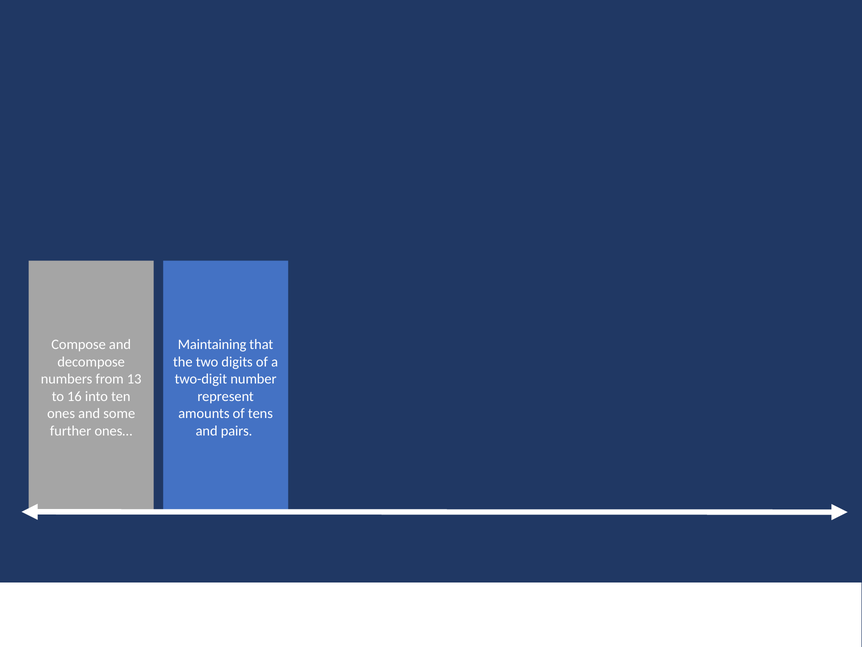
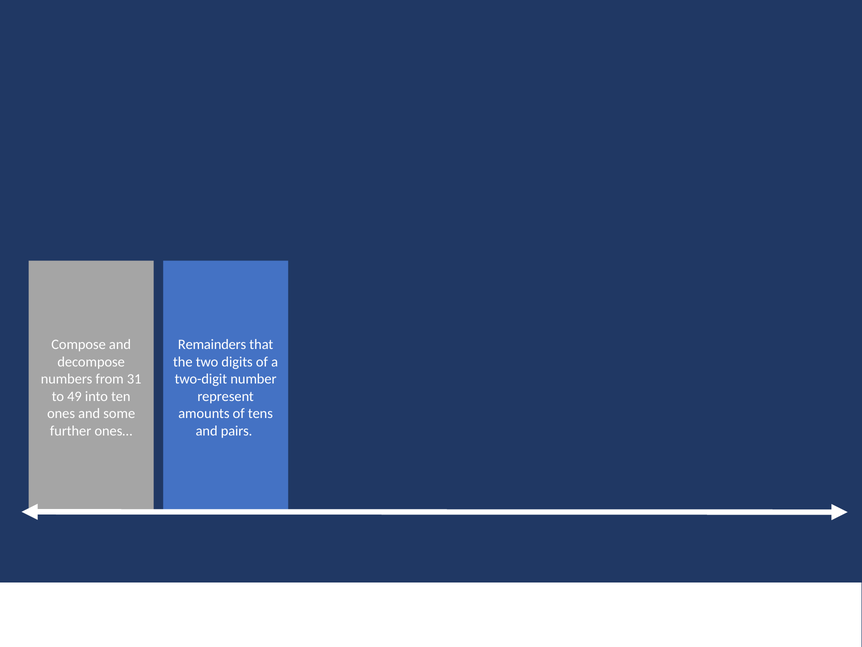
Maintaining: Maintaining -> Remainders
13: 13 -> 31
16: 16 -> 49
